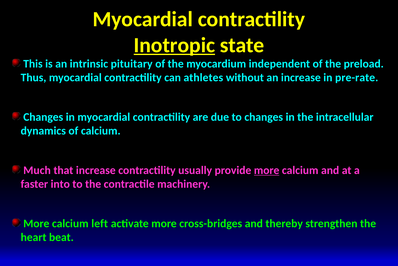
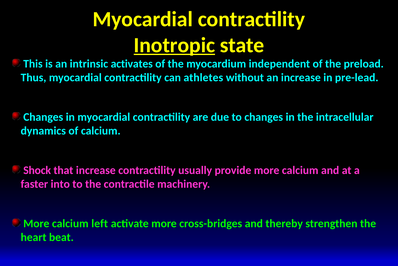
pituitary: pituitary -> activates
pre-rate: pre-rate -> pre-lead
Much: Much -> Shock
more at (267, 170) underline: present -> none
